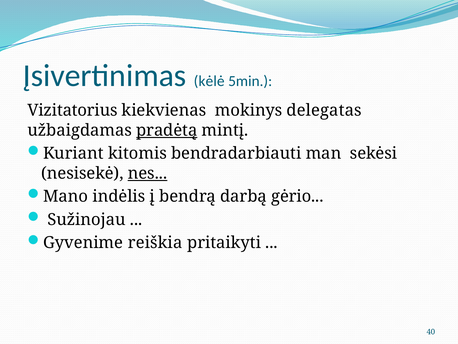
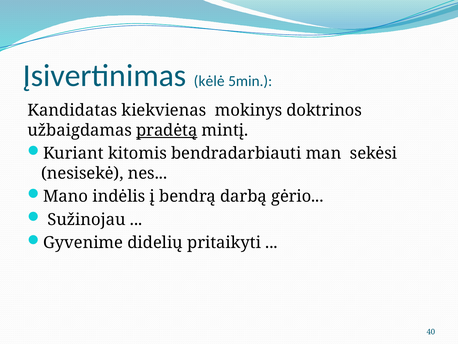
Vizitatorius: Vizitatorius -> Kandidatas
delegatas: delegatas -> doktrinos
nes underline: present -> none
reiškia: reiškia -> didelių
